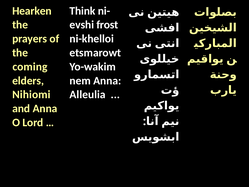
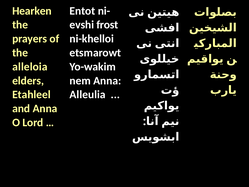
Think: Think -> Entot
coming: coming -> alleloia
Nihiomi: Nihiomi -> Etahleel
